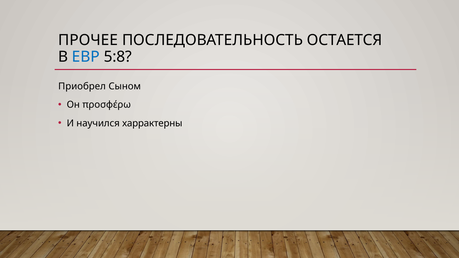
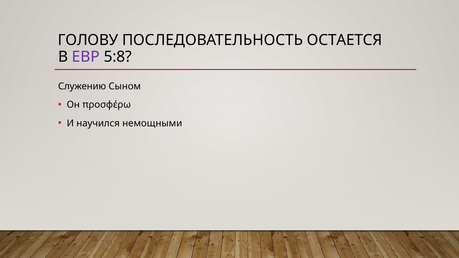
ПРОЧЕЕ: ПРОЧЕЕ -> ГОЛОВУ
ЕВР colour: blue -> purple
Приобрел: Приобрел -> Служению
харрактерны: харрактерны -> немощными
